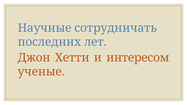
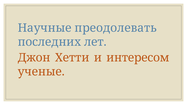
сотрудничать: сотрудничать -> преодолевать
